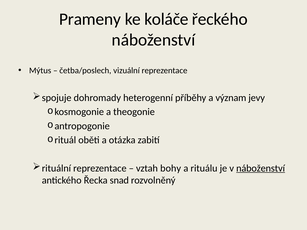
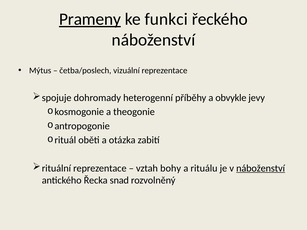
Prameny underline: none -> present
koláče: koláče -> funkci
význam: význam -> obvykle
